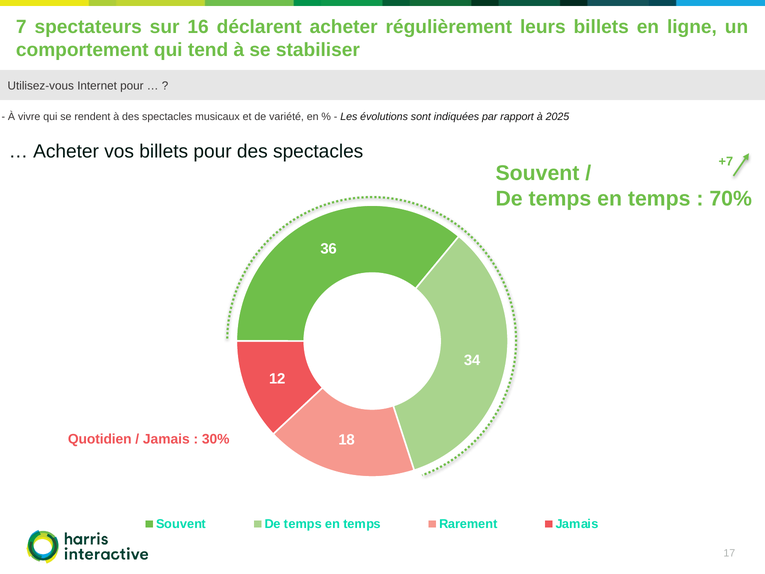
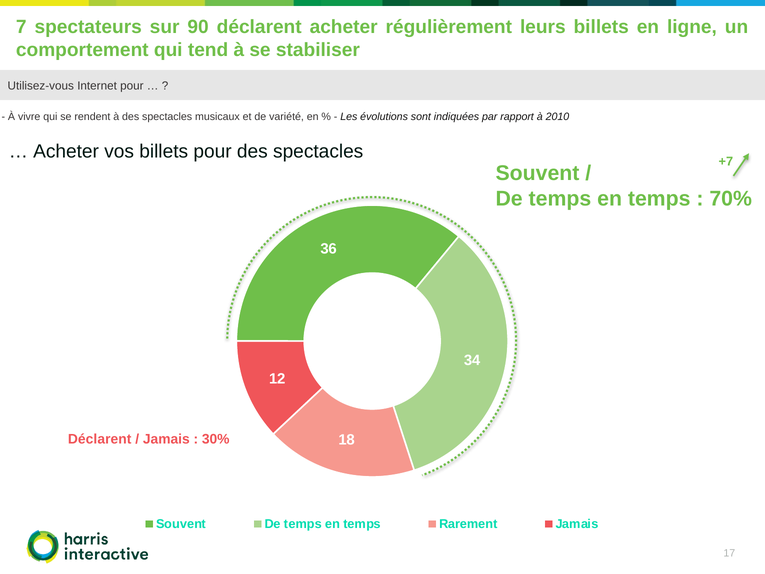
16: 16 -> 90
2025: 2025 -> 2010
Quotidien at (100, 439): Quotidien -> Déclarent
